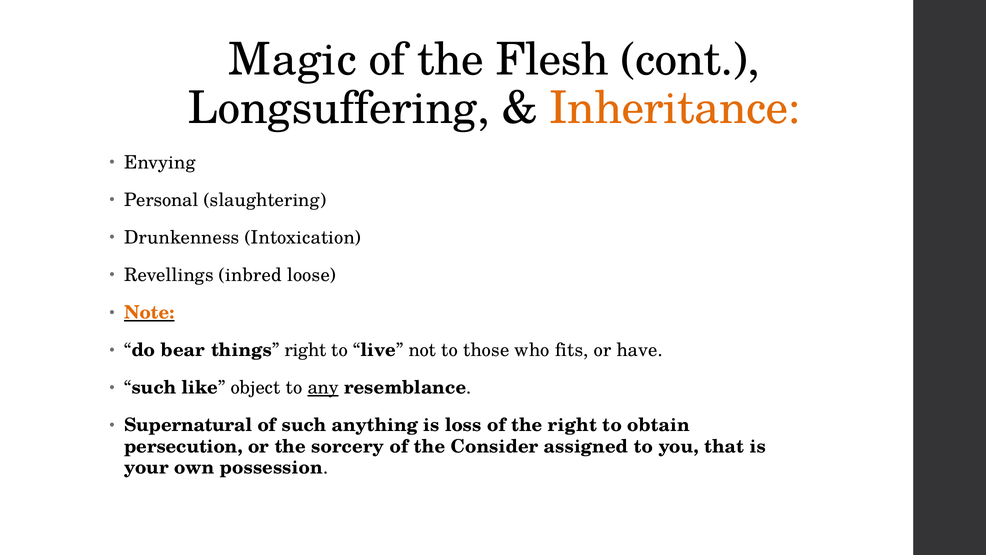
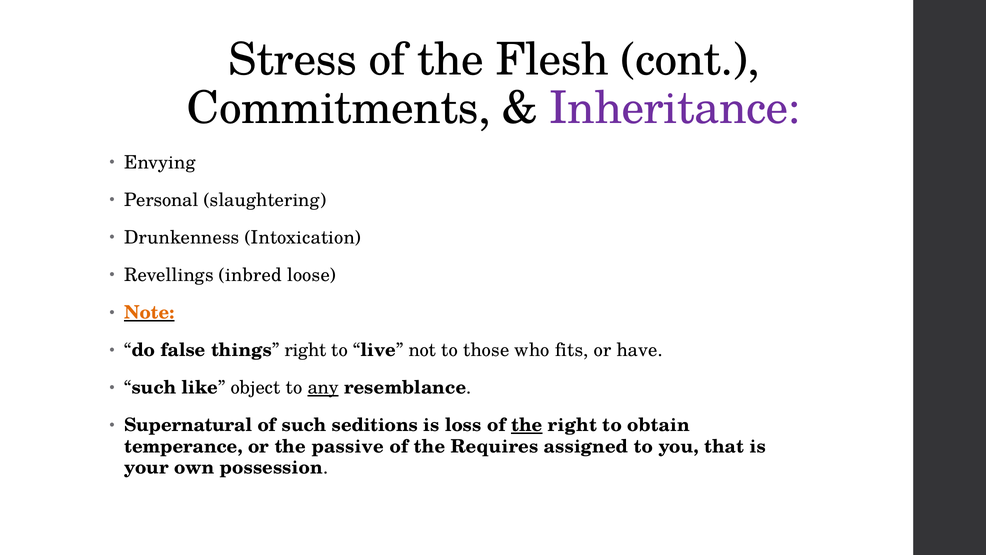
Magic: Magic -> Stress
Longsuffering: Longsuffering -> Commitments
Inheritance colour: orange -> purple
bear: bear -> false
anything: anything -> seditions
the at (527, 425) underline: none -> present
persecution: persecution -> temperance
sorcery: sorcery -> passive
Consider: Consider -> Requires
